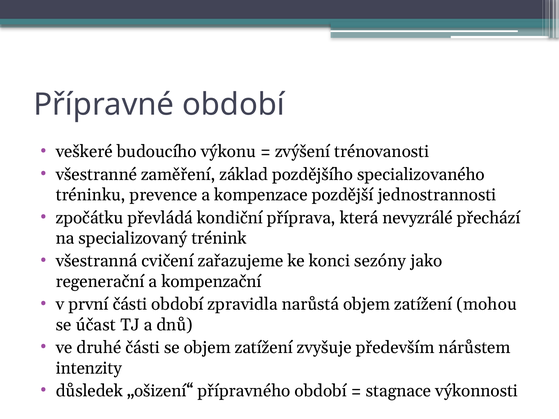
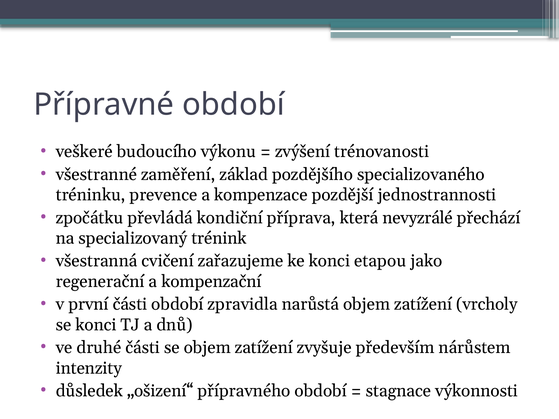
sezóny: sezóny -> etapou
mohou: mohou -> vrcholy
se účast: účast -> konci
